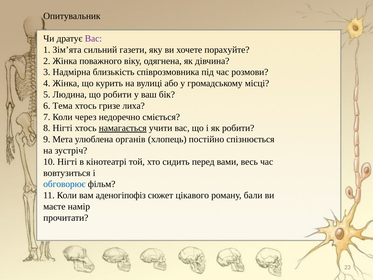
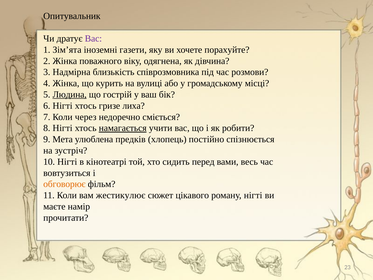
сильний: сильний -> іноземні
Людина underline: none -> present
що робити: робити -> гострій
6 Тема: Тема -> Нігті
органів: органів -> предків
обговорює colour: blue -> orange
аденогіпофіз: аденогіпофіз -> жестикулює
роману бали: бали -> нігті
